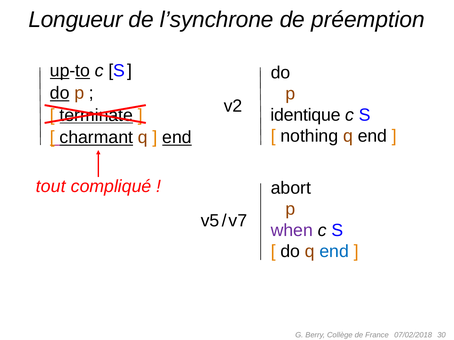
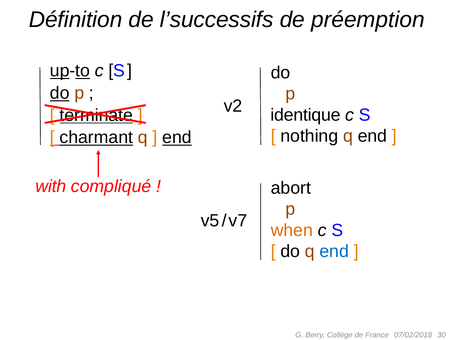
Longueur: Longueur -> Définition
l’synchrone: l’synchrone -> l’successifs
tout: tout -> with
when colour: purple -> orange
